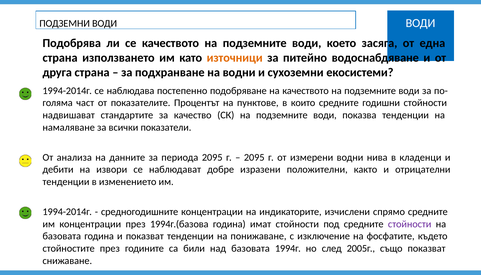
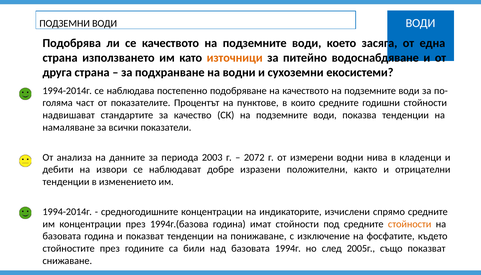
периода 2095: 2095 -> 2003
2095 at (254, 157): 2095 -> 2072
стойности at (410, 223) colour: purple -> orange
